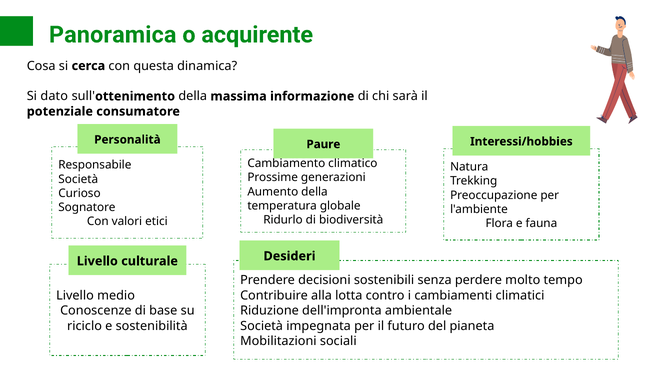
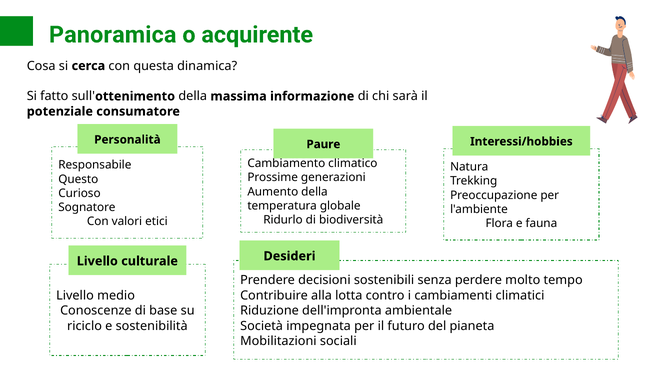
dato: dato -> fatto
Società at (78, 179): Società -> Questo
